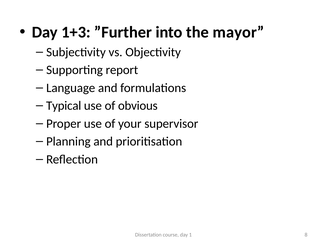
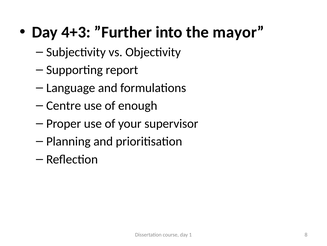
1+3: 1+3 -> 4+3
Typical: Typical -> Centre
obvious: obvious -> enough
